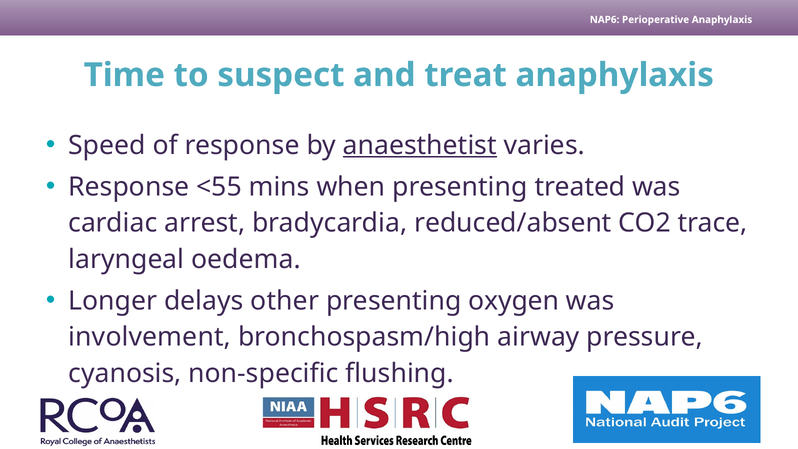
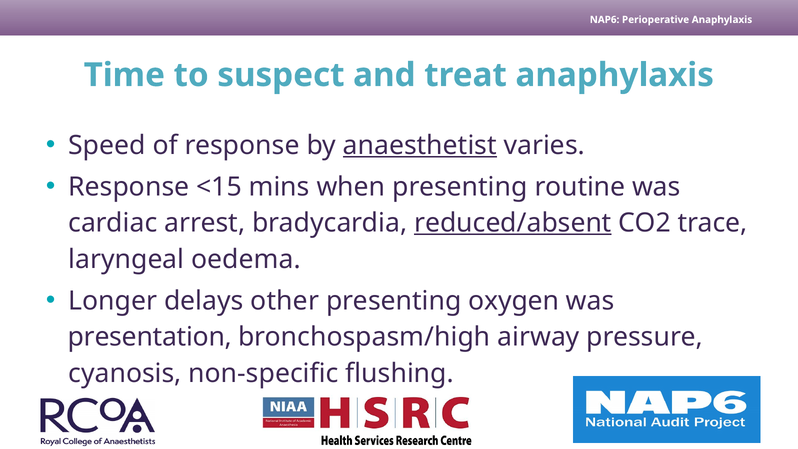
<55: <55 -> <15
treated: treated -> routine
reduced/absent underline: none -> present
involvement: involvement -> presentation
